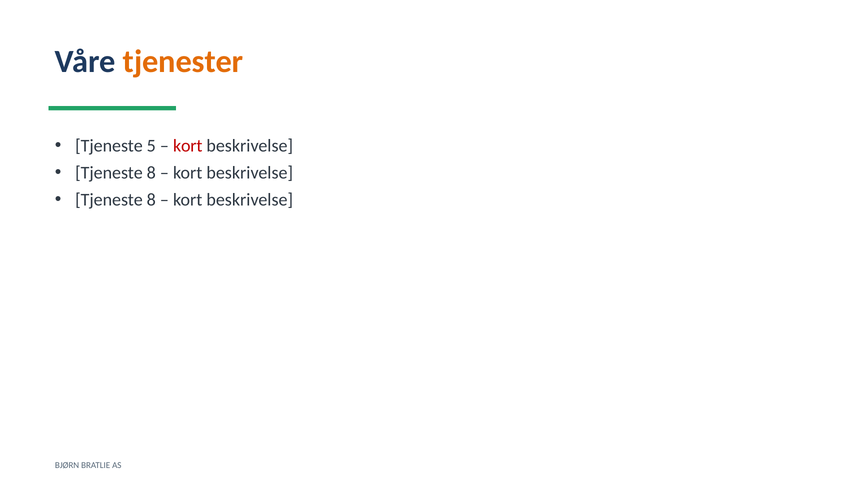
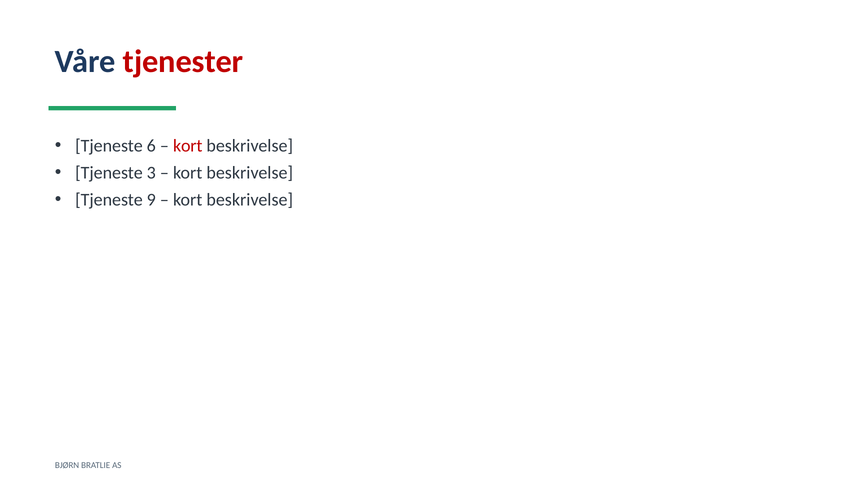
tjenester colour: orange -> red
5: 5 -> 6
8 at (151, 173): 8 -> 3
8 at (151, 200): 8 -> 9
